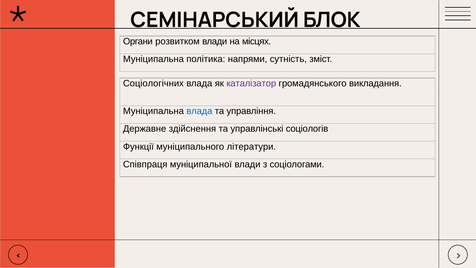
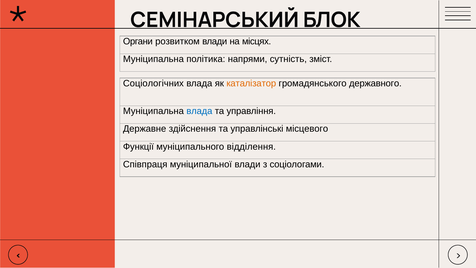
каталізатор colour: purple -> orange
викладання: викладання -> державного
соціологів: соціологів -> місцевого
літератури: літератури -> відділення
